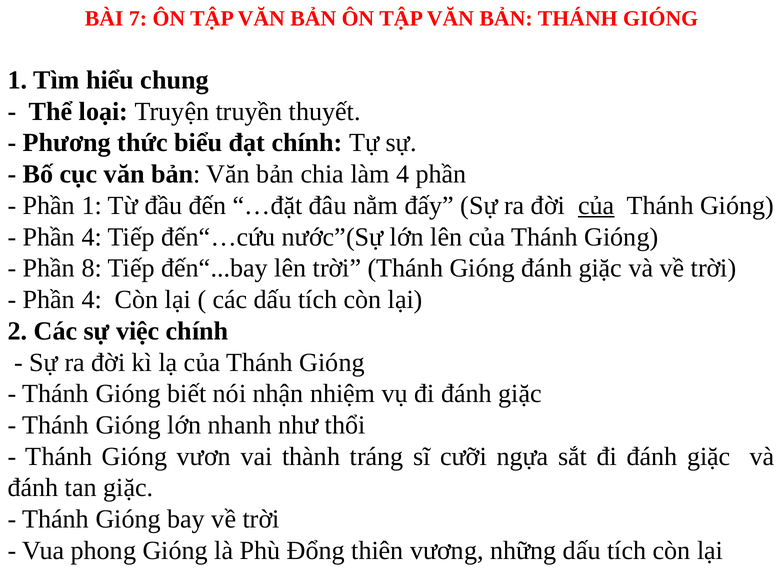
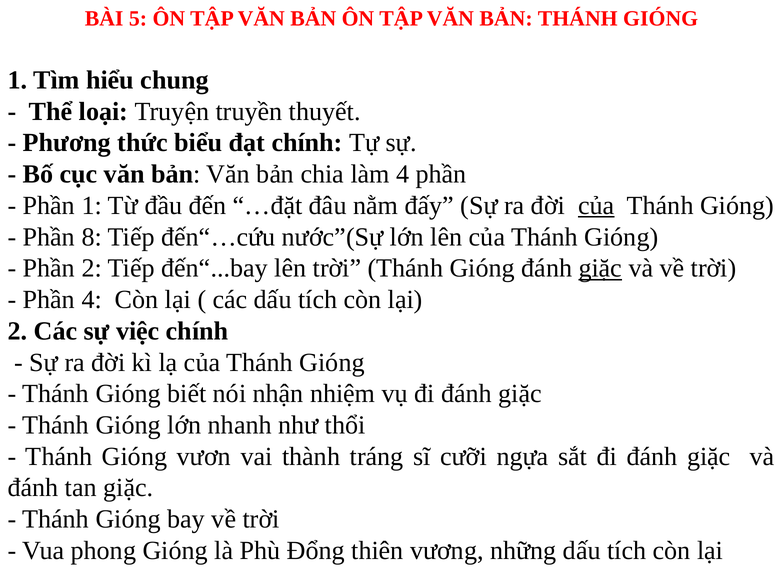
7: 7 -> 5
4 at (92, 237): 4 -> 8
Phần 8: 8 -> 2
giặc at (600, 268) underline: none -> present
